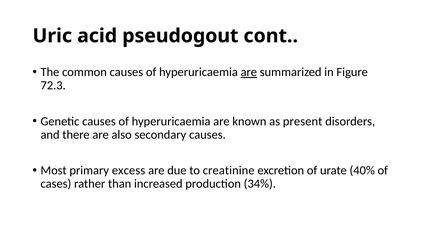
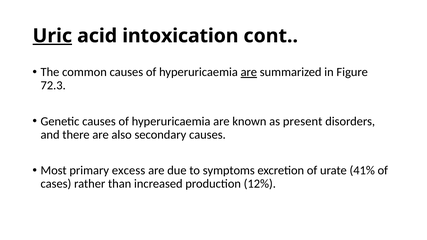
Uric underline: none -> present
pseudogout: pseudogout -> intoxication
creatinine: creatinine -> symptoms
40%: 40% -> 41%
34%: 34% -> 12%
